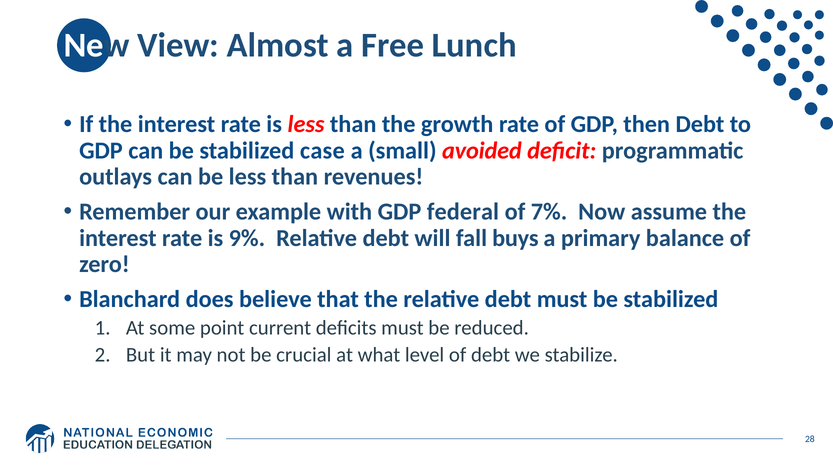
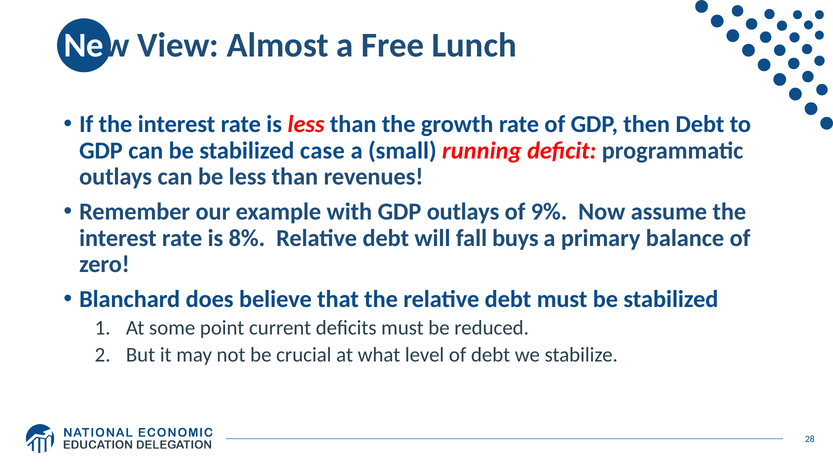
avoided: avoided -> running
GDP federal: federal -> outlays
7%: 7% -> 9%
9%: 9% -> 8%
